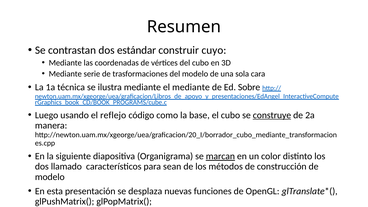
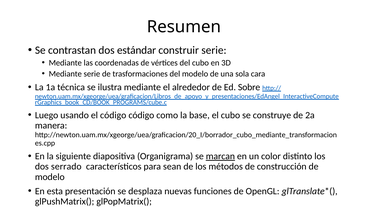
construir cuyo: cuyo -> serie
el mediante: mediante -> alrededor
el reflejo: reflejo -> código
construye underline: present -> none
llamado: llamado -> serrado
